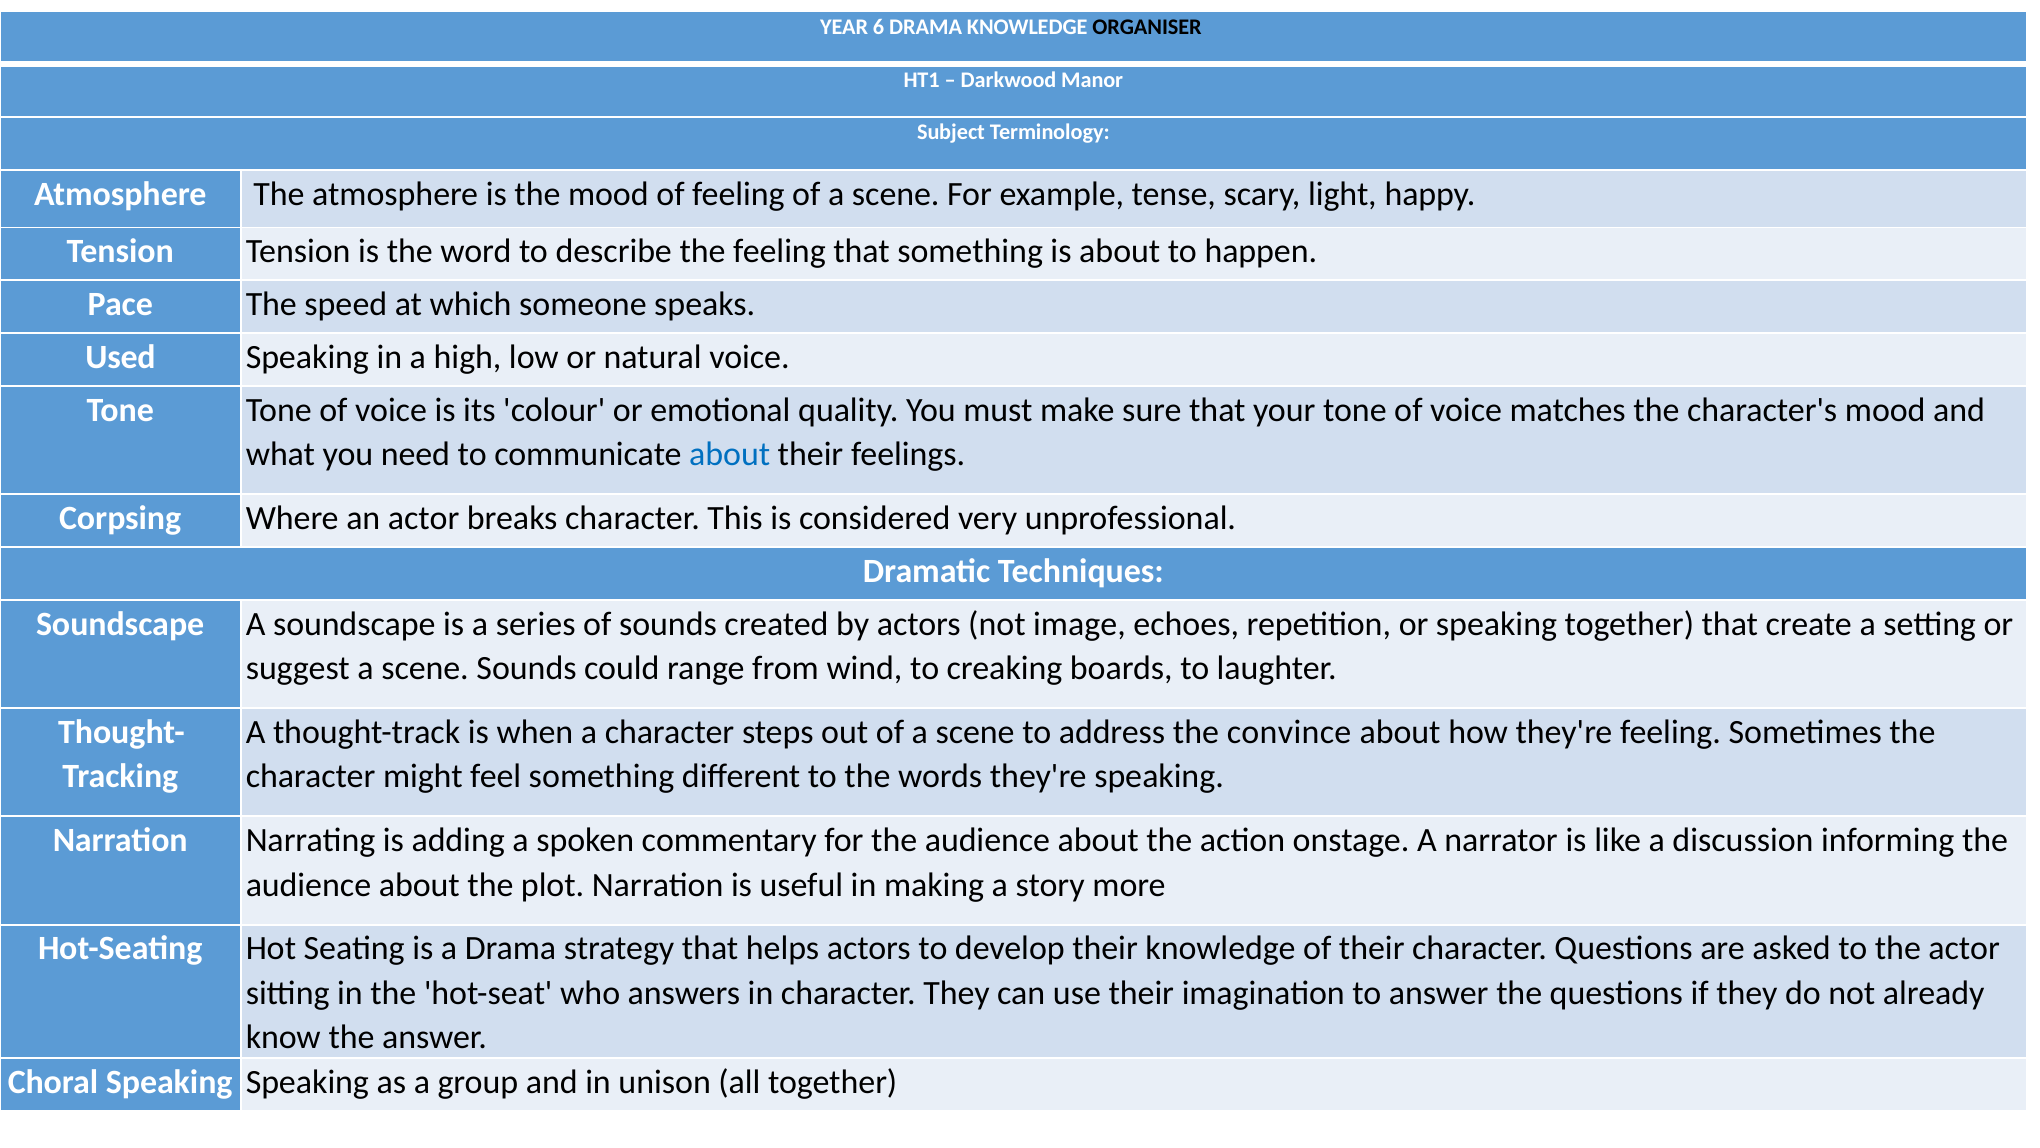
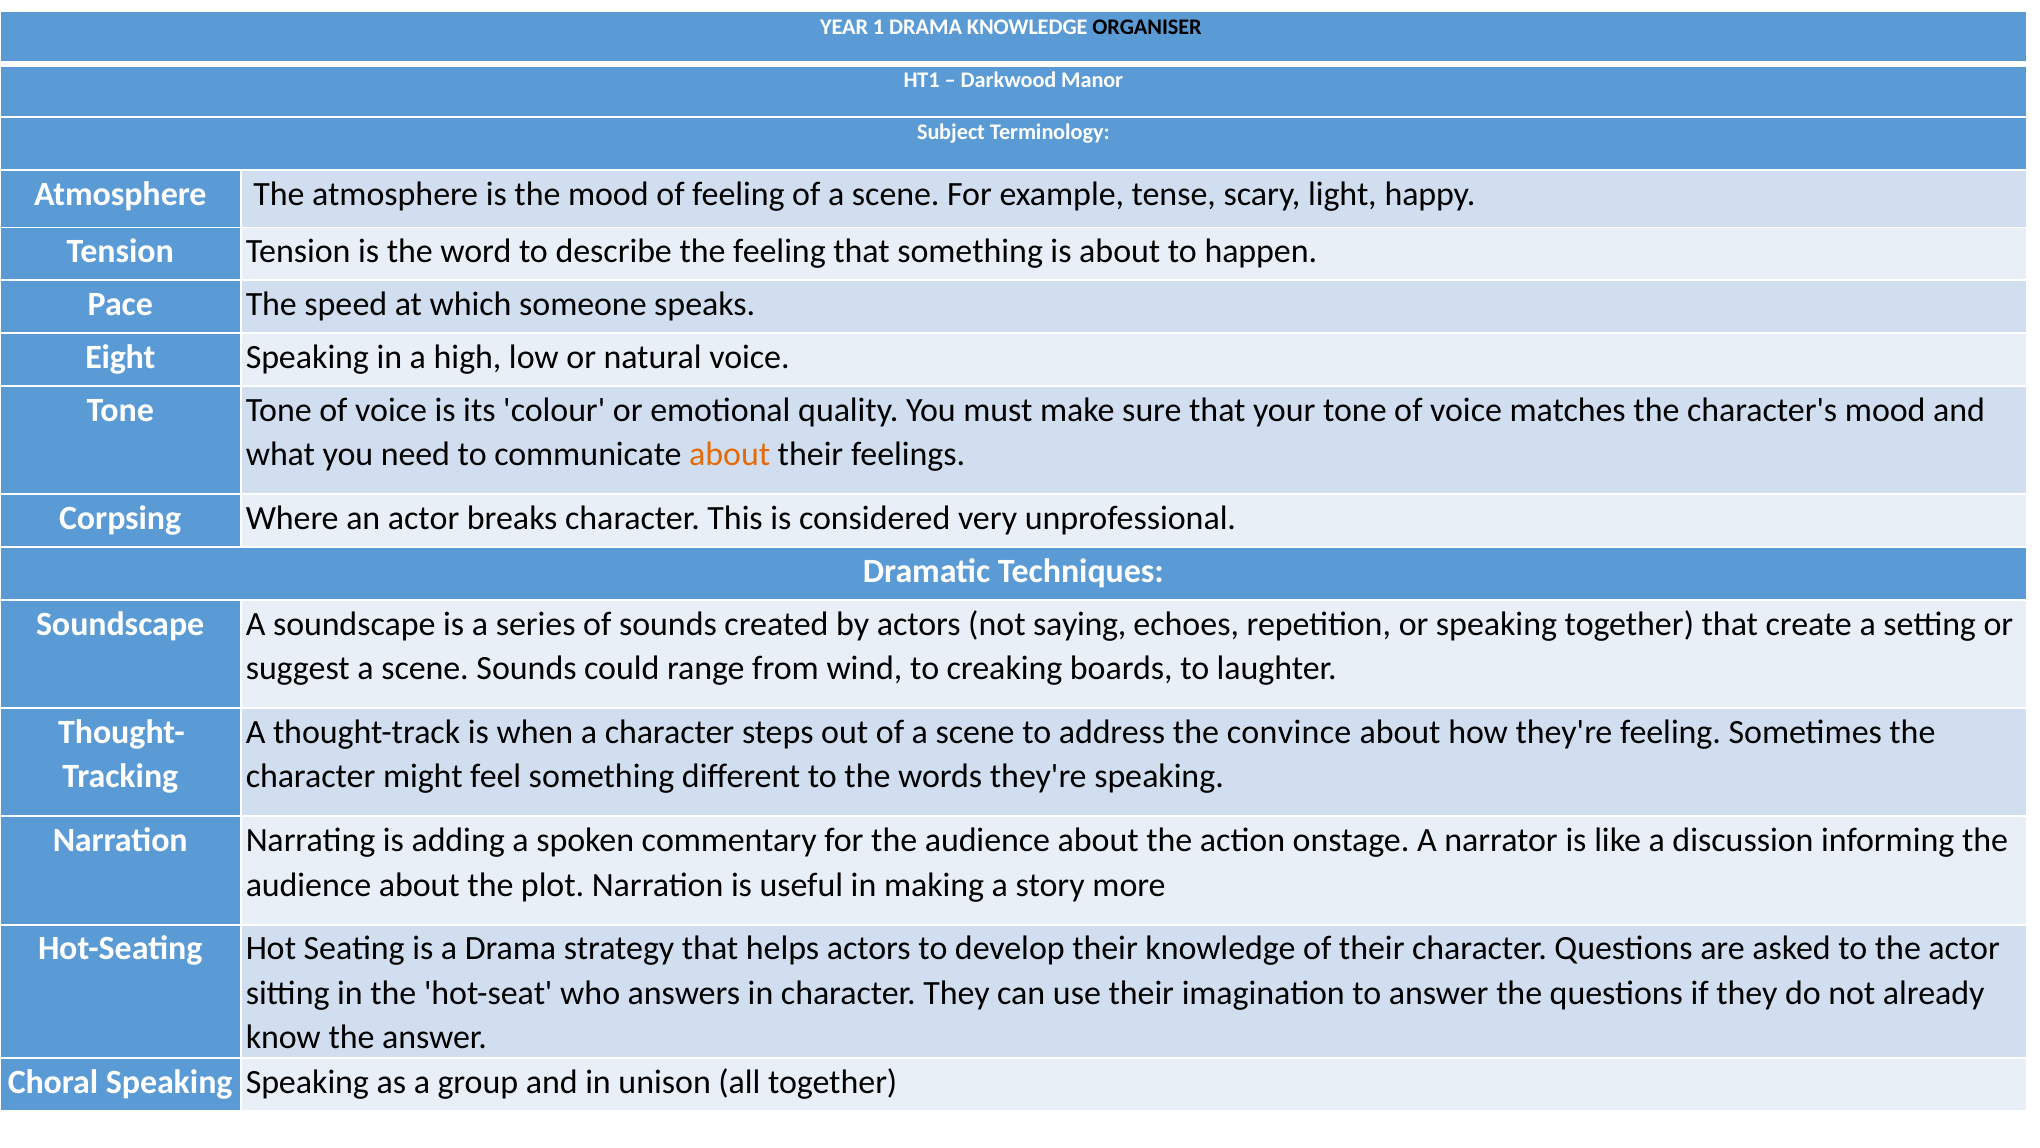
6: 6 -> 1
Used: Used -> Eight
about at (730, 454) colour: blue -> orange
image: image -> saying
